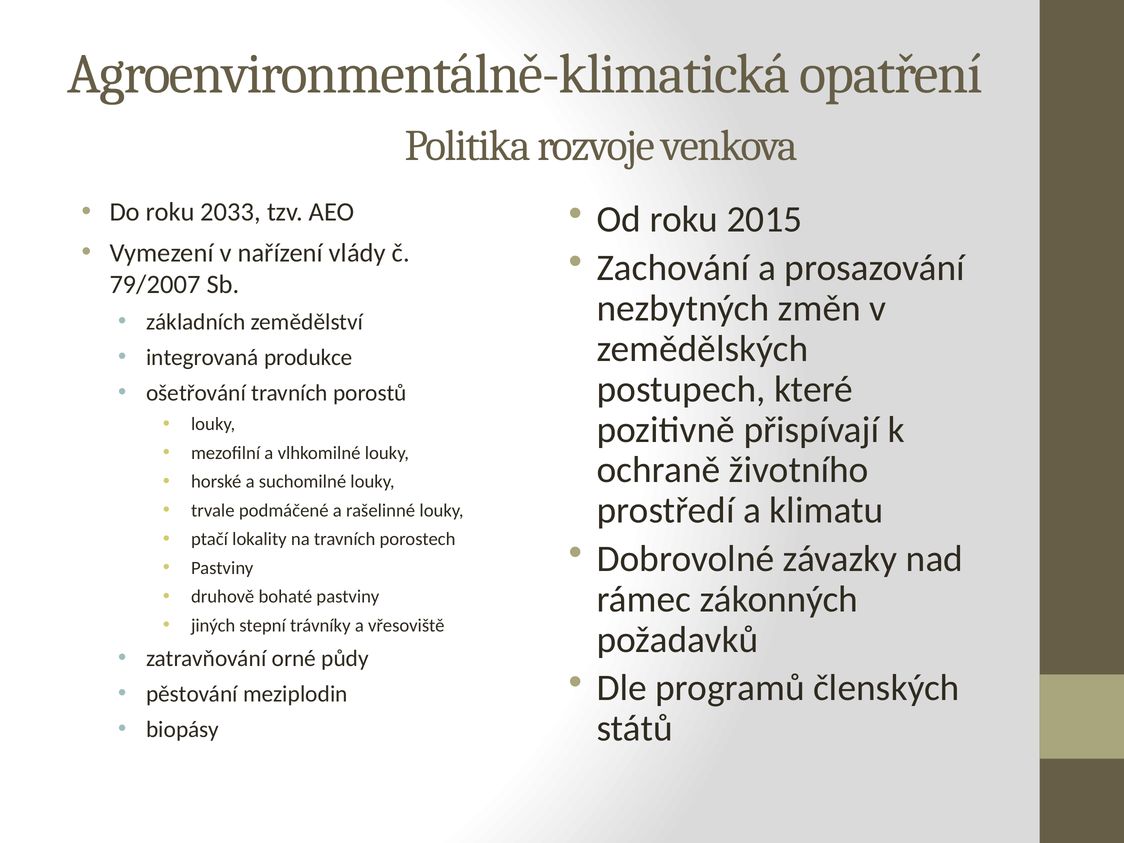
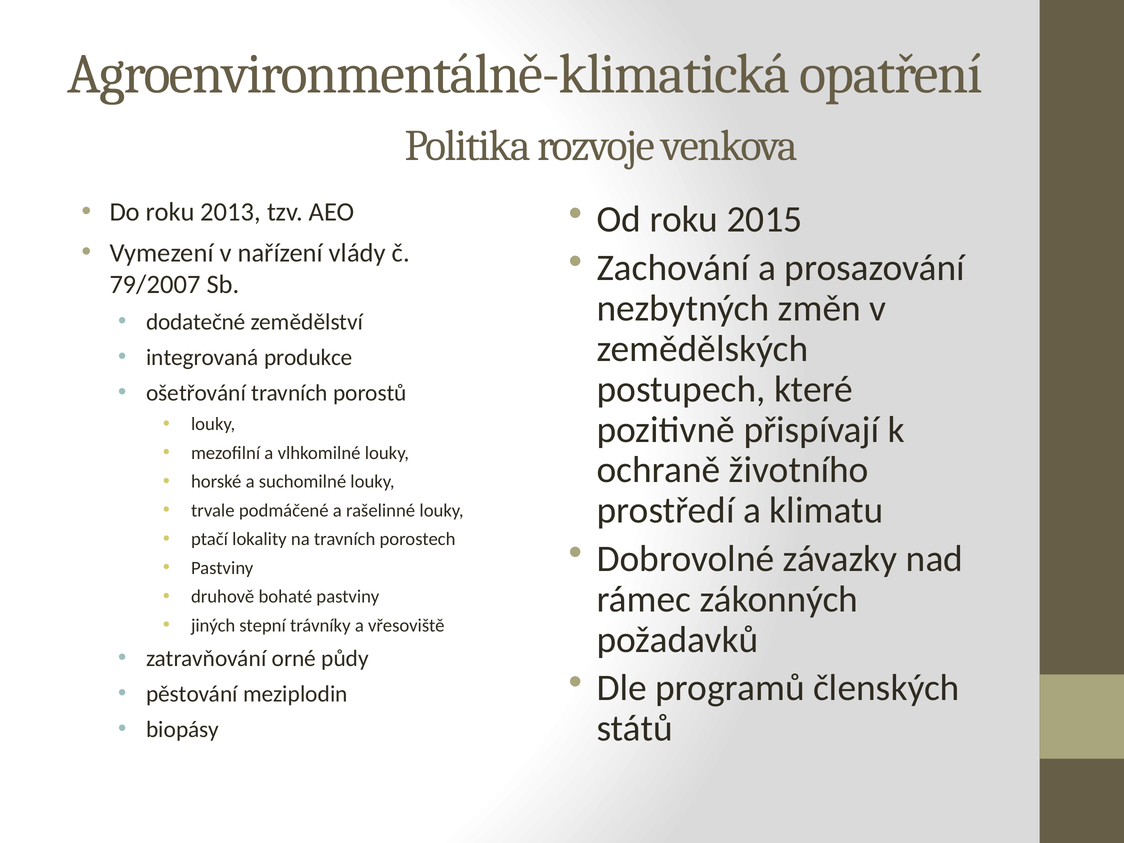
2033: 2033 -> 2013
základních: základních -> dodatečné
